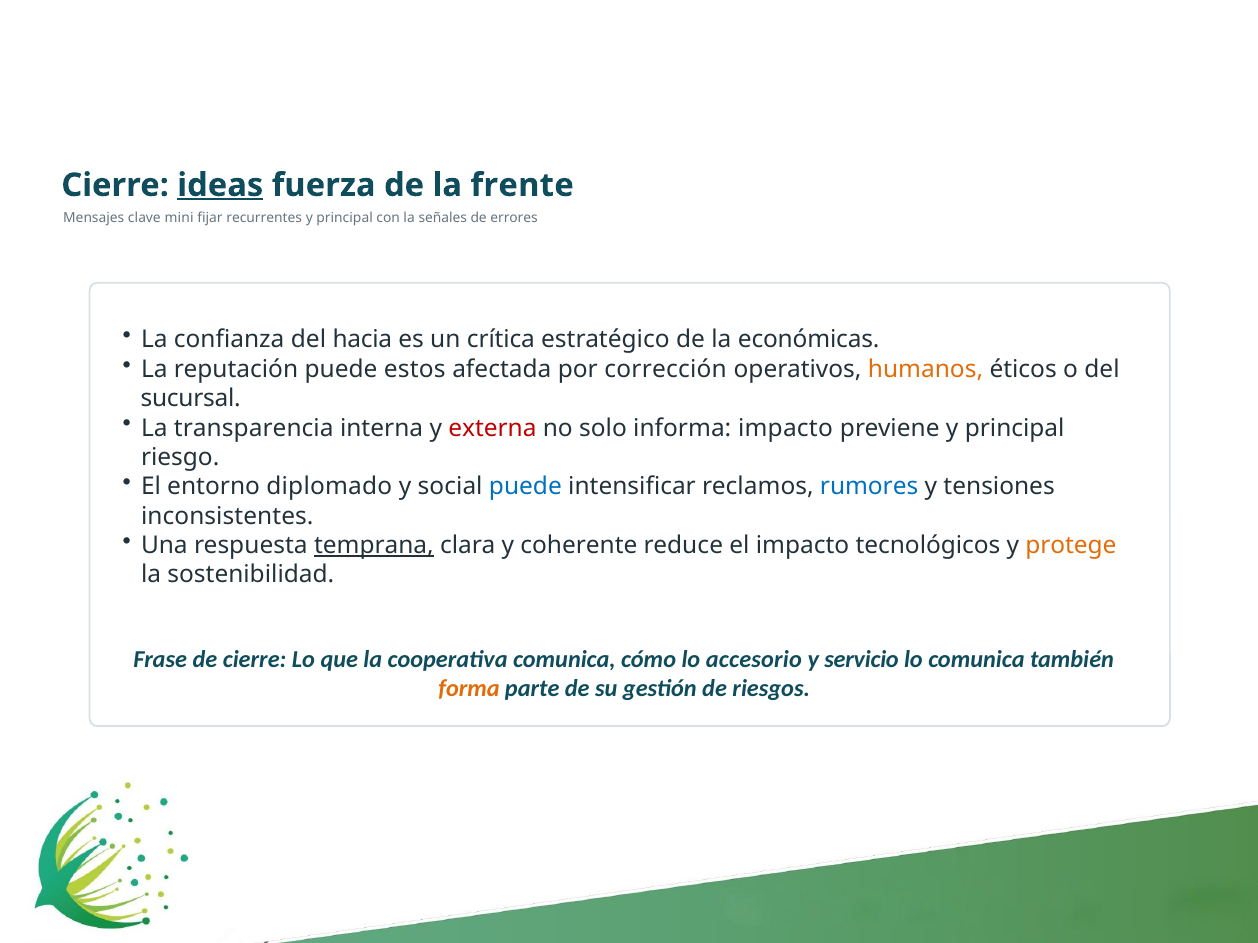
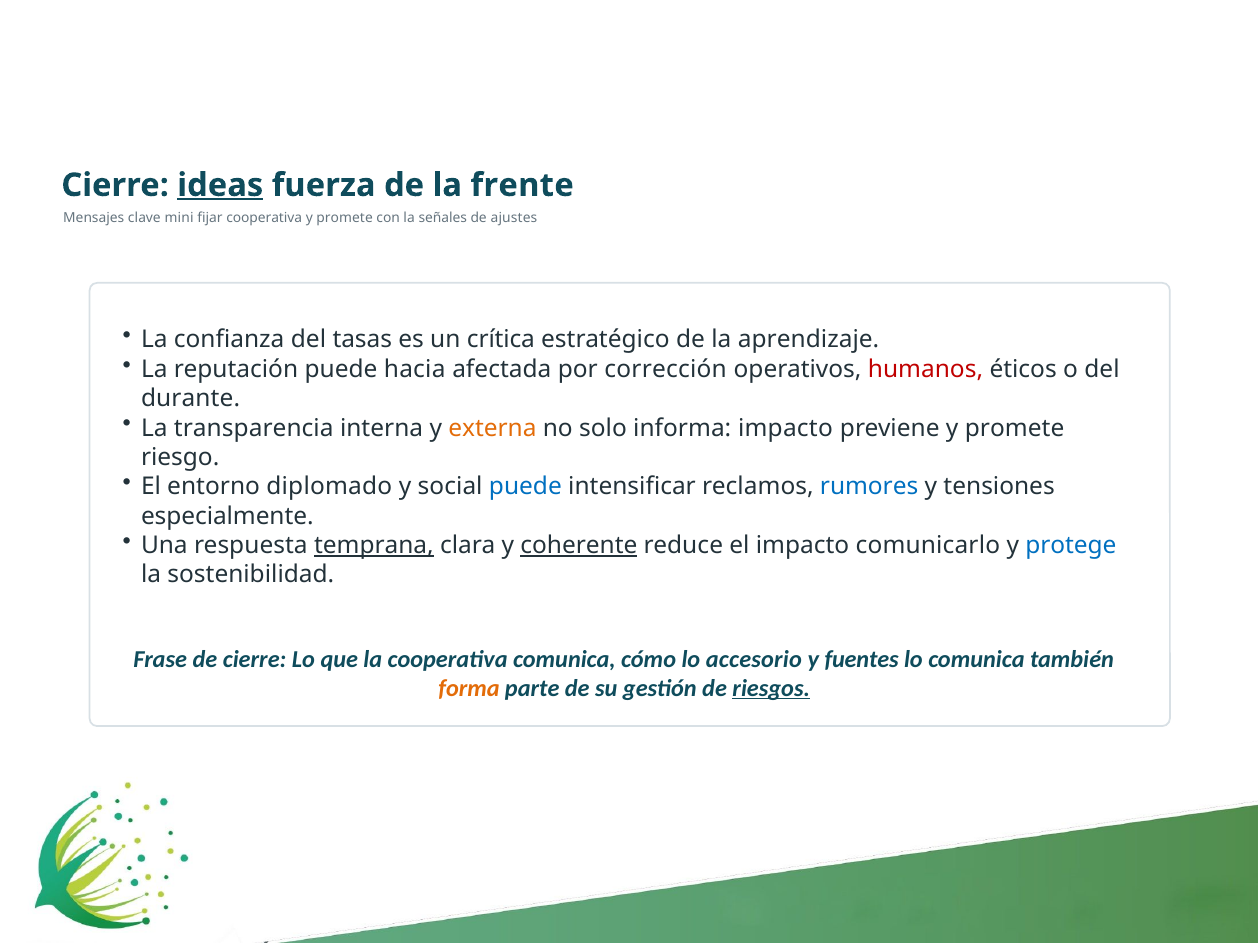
fijar recurrentes: recurrentes -> cooperativa
principal at (345, 218): principal -> promete
errores: errores -> ajustes
hacia: hacia -> tasas
económicas: económicas -> aprendizaje
estos: estos -> hacia
humanos colour: orange -> red
sucursal: sucursal -> durante
externa colour: red -> orange
previene y principal: principal -> promete
inconsistentes: inconsistentes -> especialmente
coherente underline: none -> present
tecnológicos: tecnológicos -> comunicarlo
protege colour: orange -> blue
servicio: servicio -> fuentes
riesgos underline: none -> present
